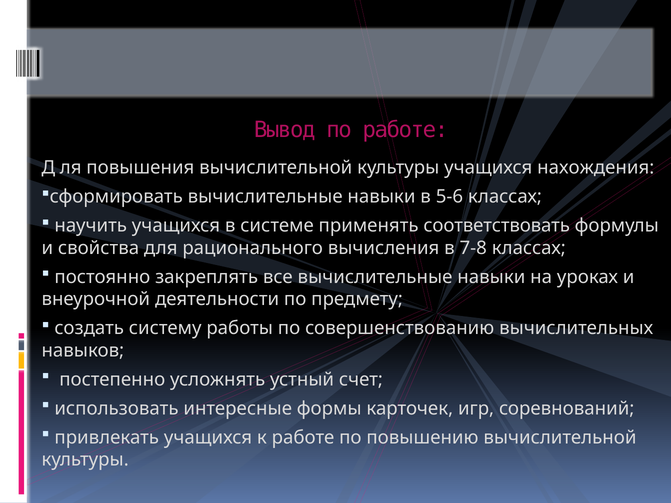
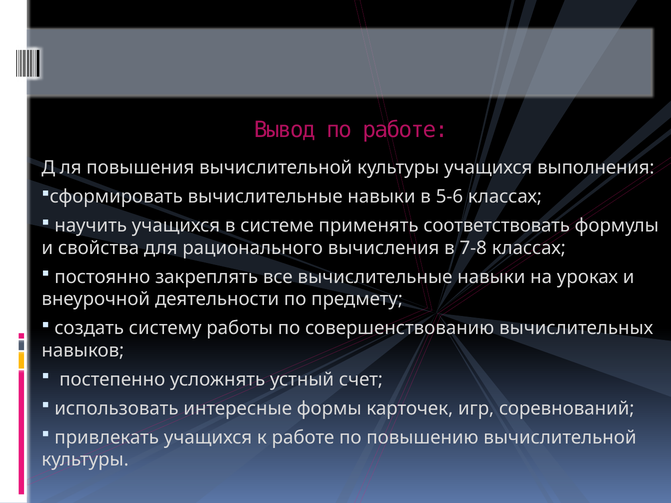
нахождения: нахождения -> выполнения
